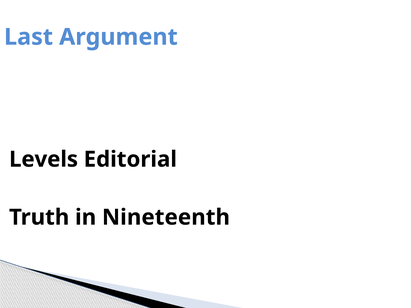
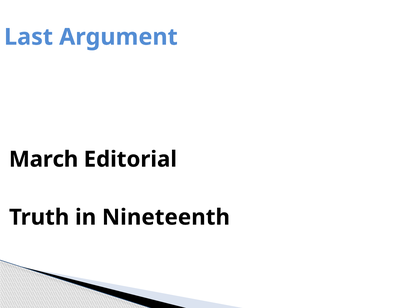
Levels: Levels -> March
